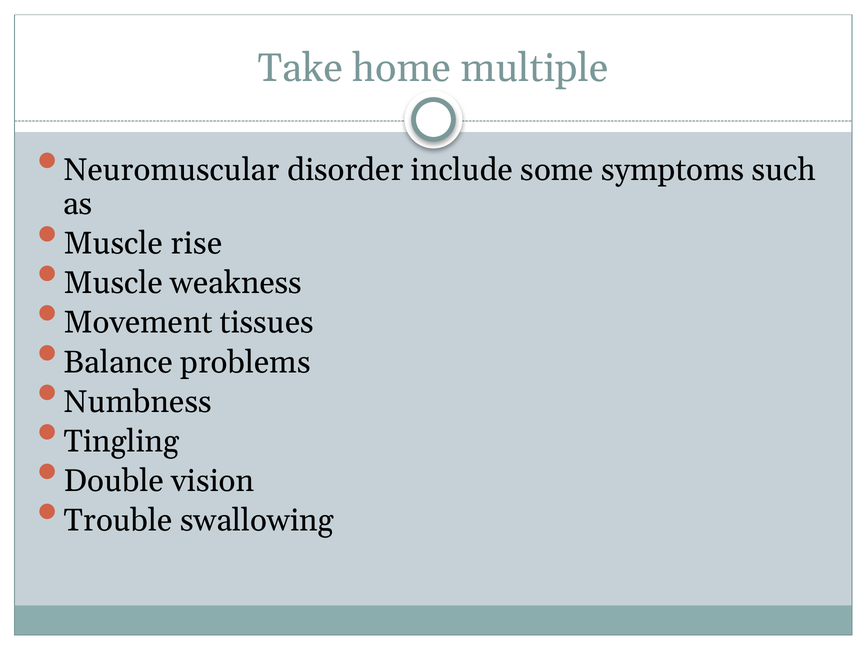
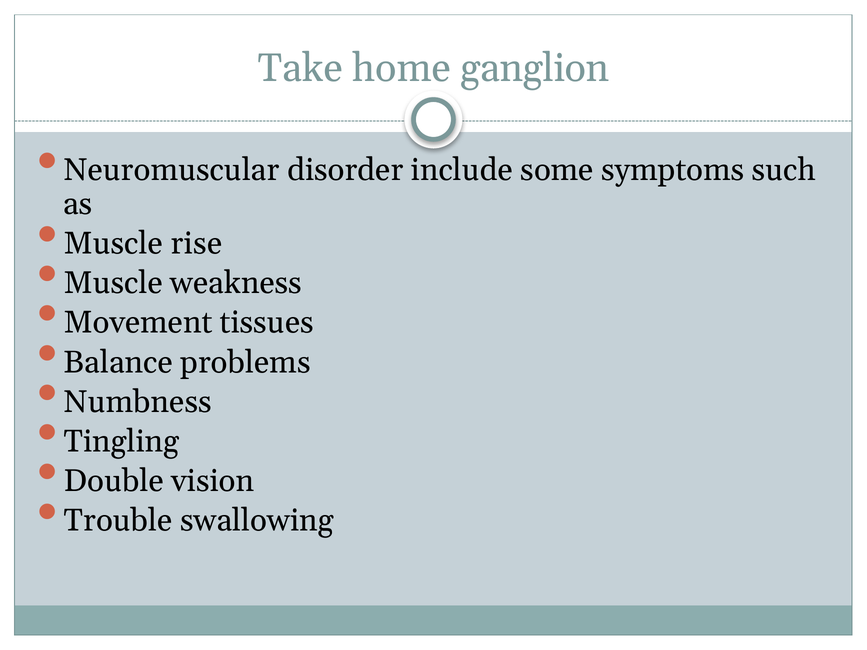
multiple: multiple -> ganglion
